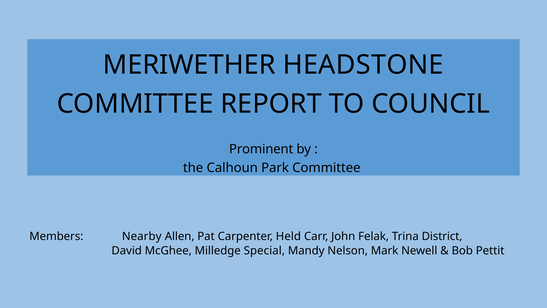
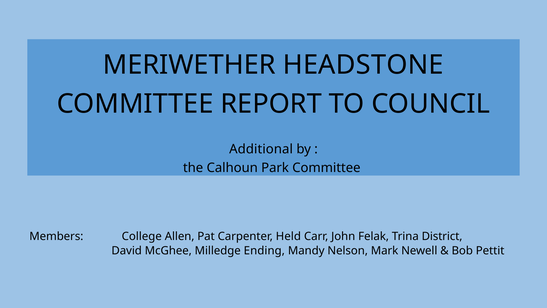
Prominent: Prominent -> Additional
Nearby: Nearby -> College
Special: Special -> Ending
